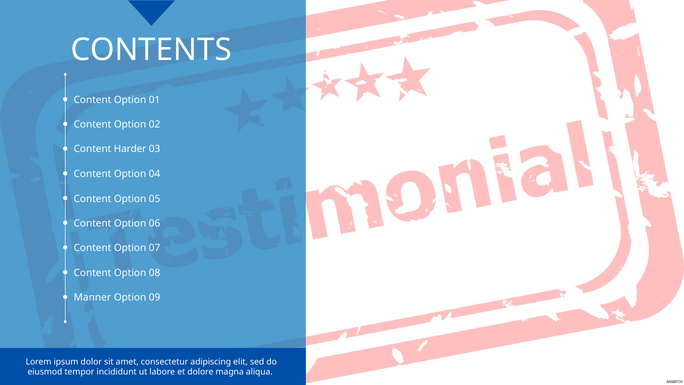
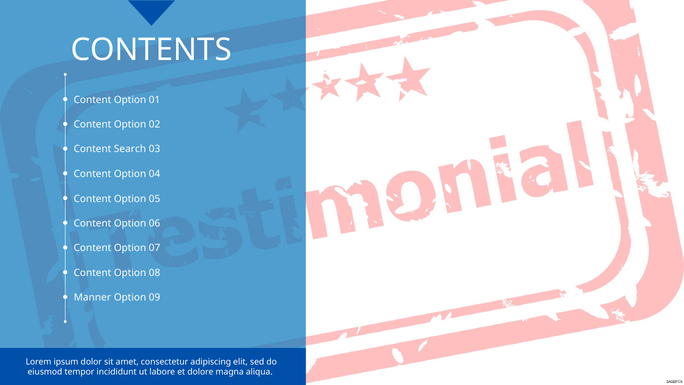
Harder: Harder -> Search
